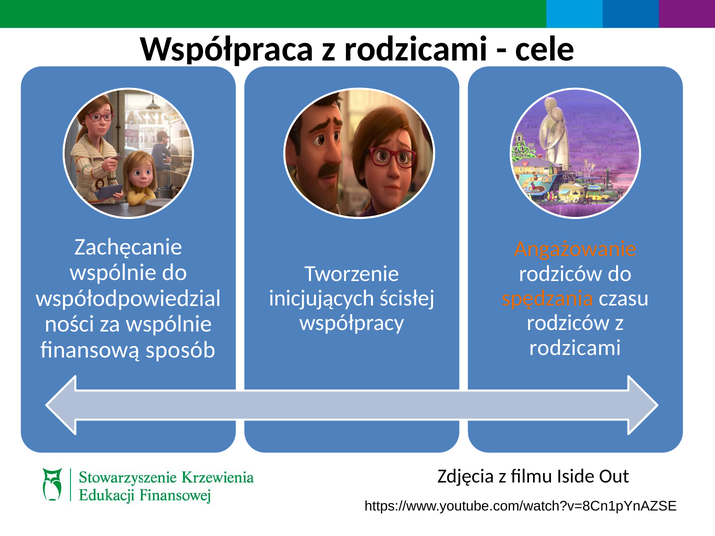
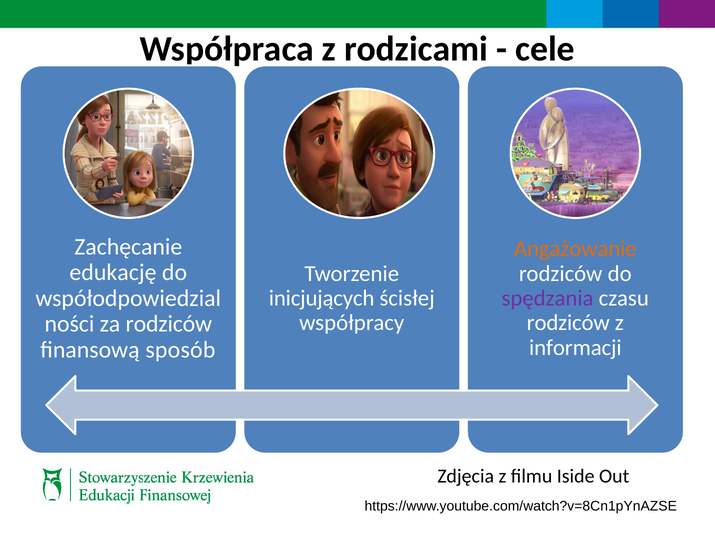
wspólnie at (113, 273): wspólnie -> edukację
spędzania colour: orange -> purple
za wspólnie: wspólnie -> rodziców
rodzicami at (575, 348): rodzicami -> informacji
